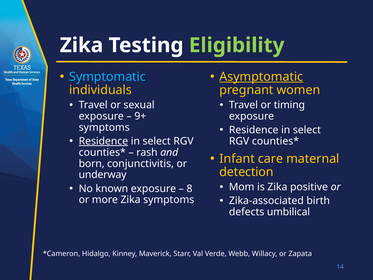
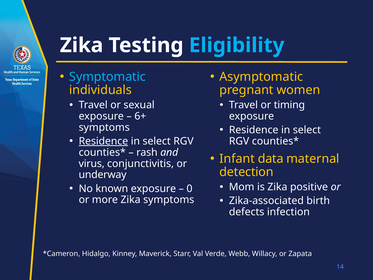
Eligibility colour: light green -> light blue
Asymptomatic underline: present -> none
9+: 9+ -> 6+
care: care -> data
born: born -> virus
8: 8 -> 0
umbilical: umbilical -> infection
